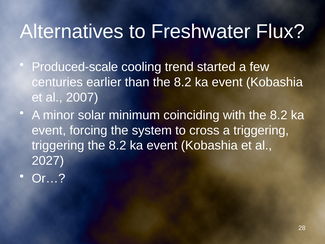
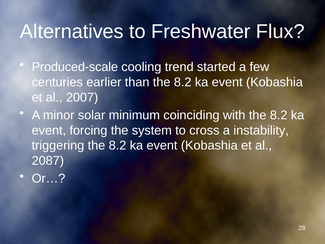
a triggering: triggering -> instability
2027: 2027 -> 2087
